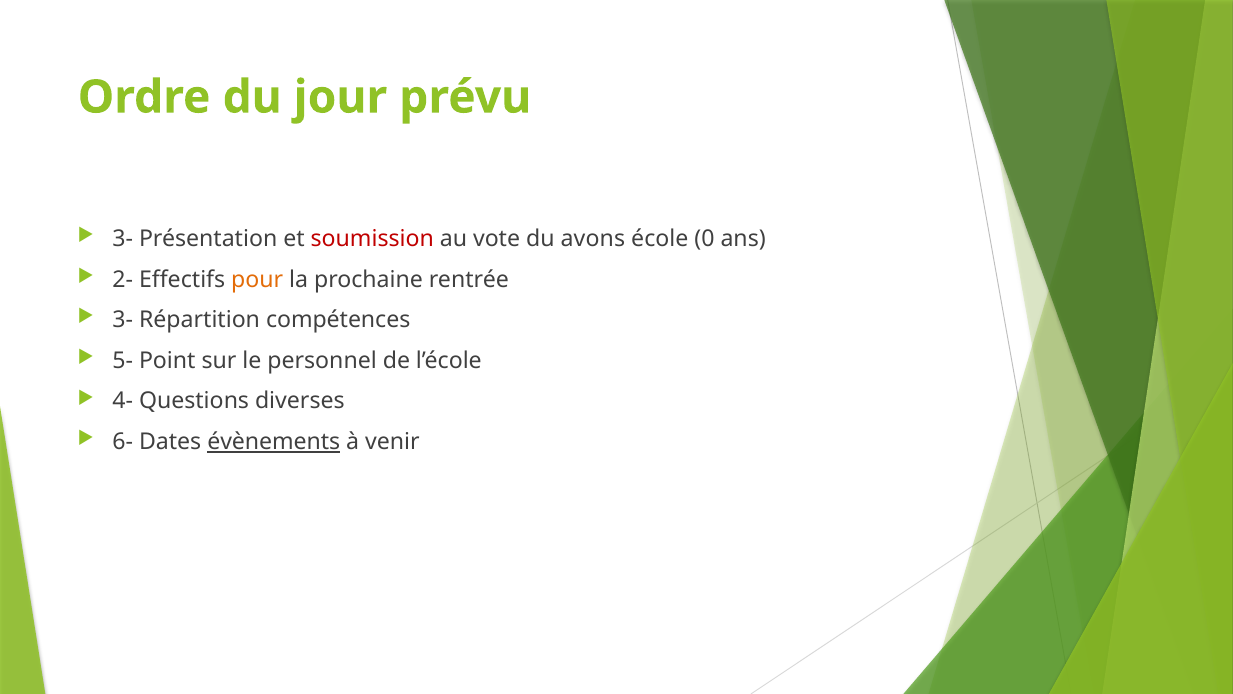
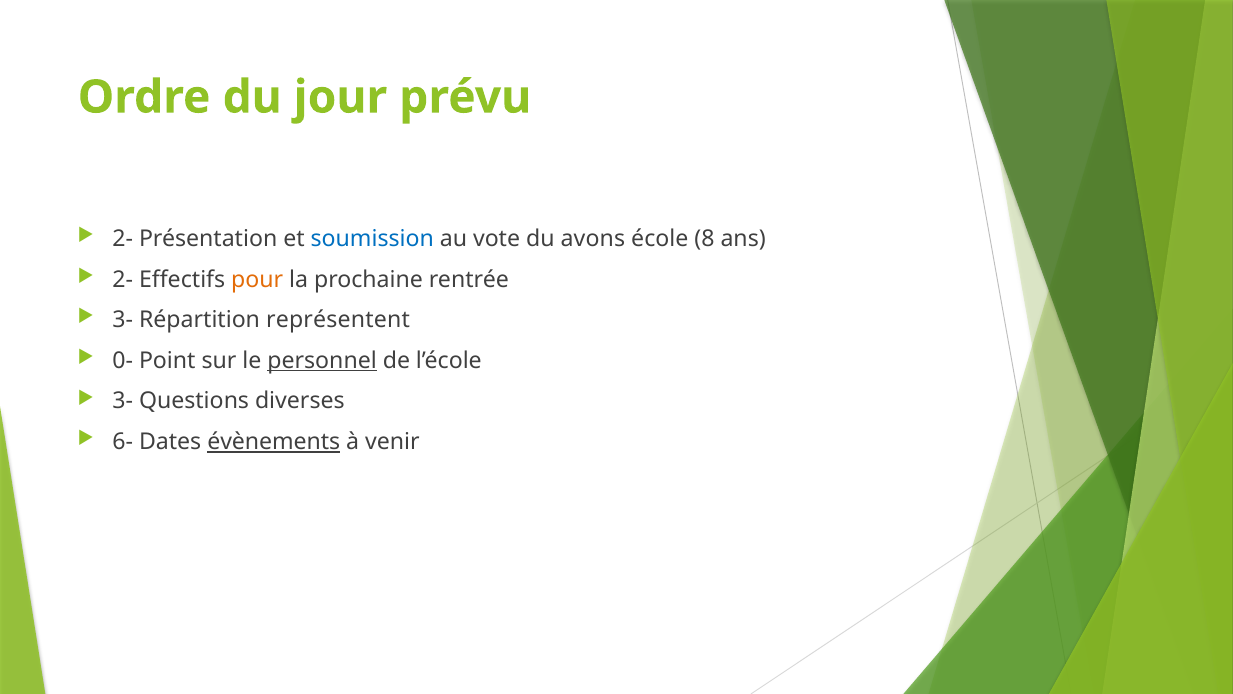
3- at (123, 239): 3- -> 2-
soumission colour: red -> blue
0: 0 -> 8
compétences: compétences -> représentent
5-: 5- -> 0-
personnel underline: none -> present
4- at (123, 401): 4- -> 3-
